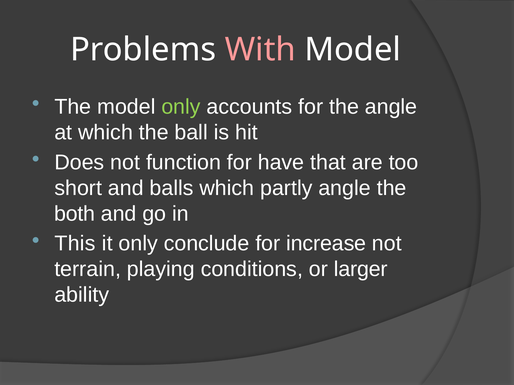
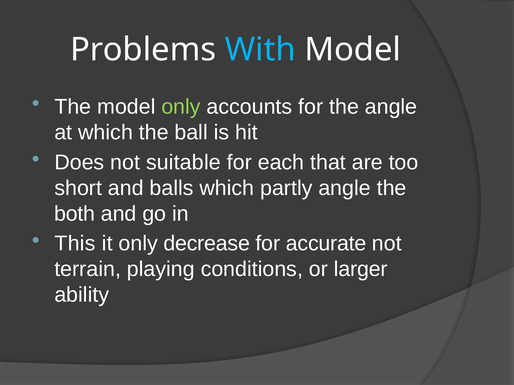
With colour: pink -> light blue
function: function -> suitable
have: have -> each
conclude: conclude -> decrease
increase: increase -> accurate
